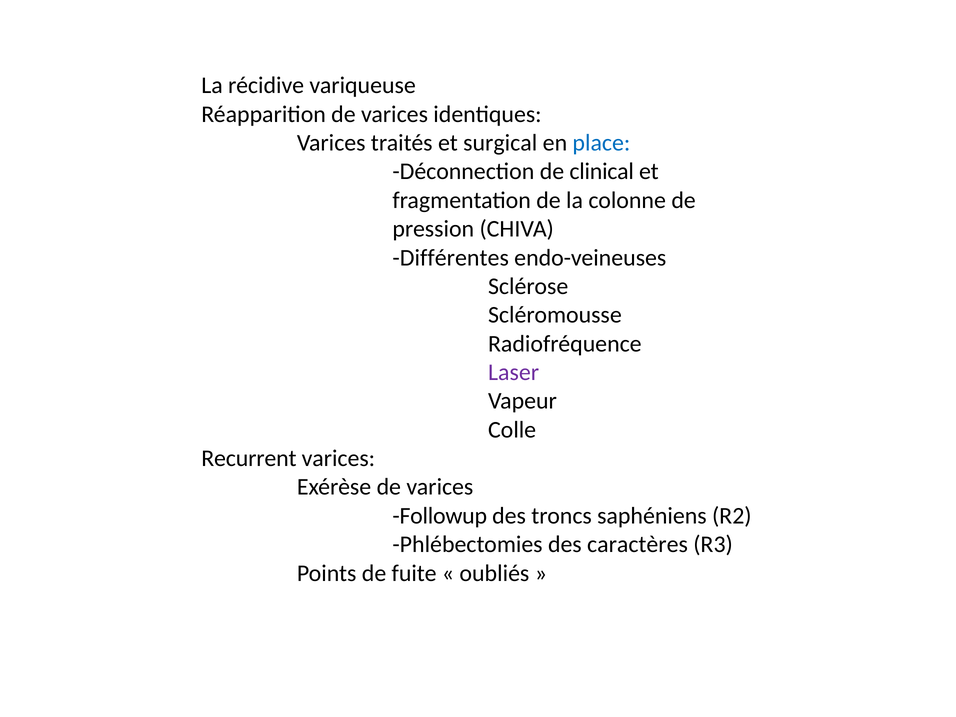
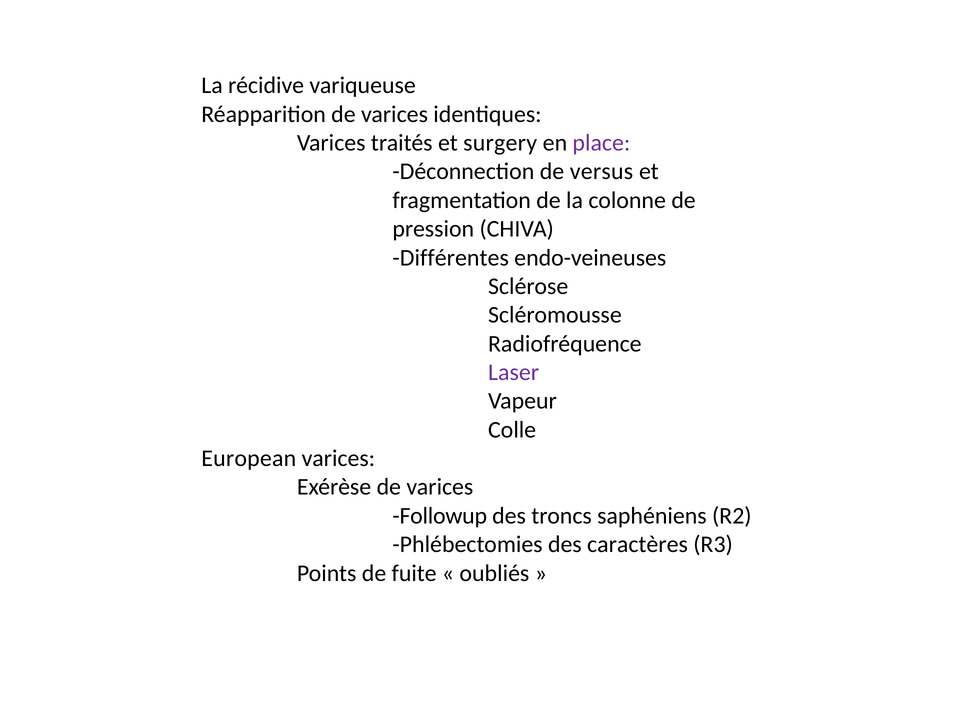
surgical: surgical -> surgery
place colour: blue -> purple
clinical: clinical -> versus
Recurrent: Recurrent -> European
